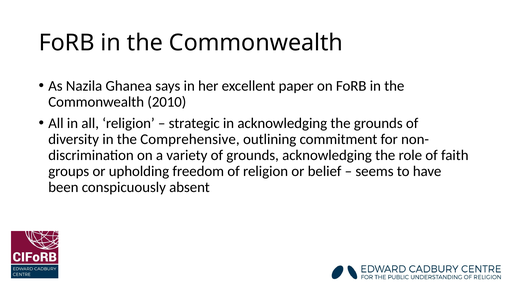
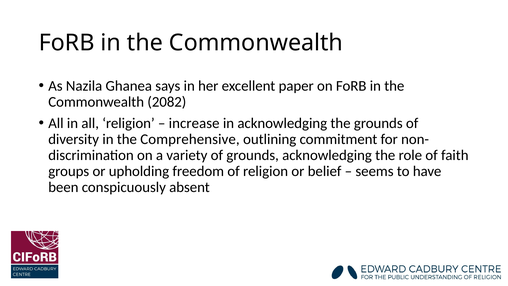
2010: 2010 -> 2082
strategic: strategic -> increase
